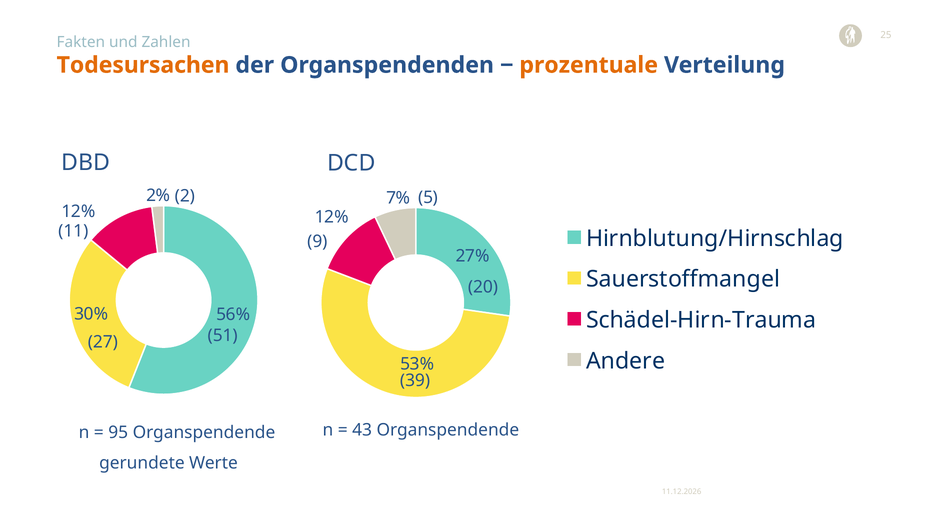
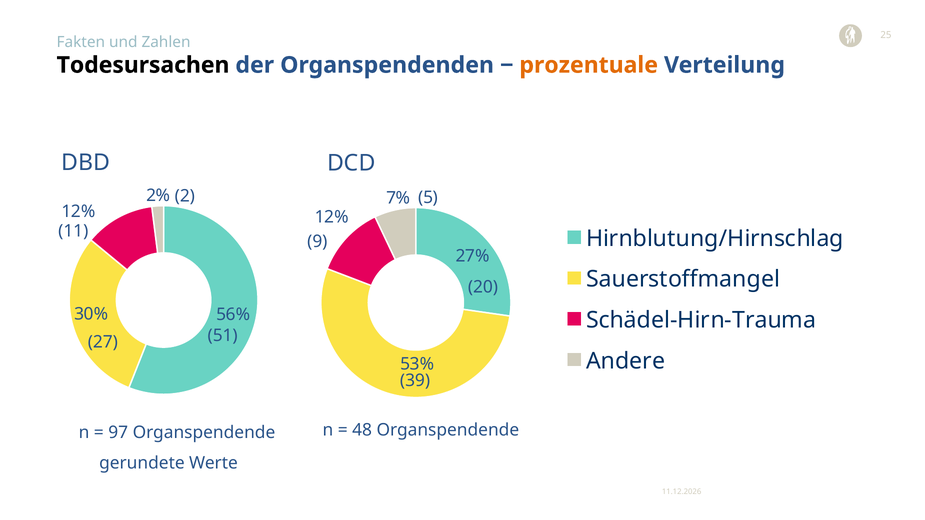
Todesursachen colour: orange -> black
95: 95 -> 97
43: 43 -> 48
